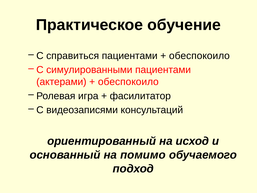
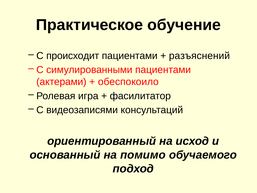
справиться: справиться -> происходит
обеспокоило at (199, 56): обеспокоило -> разъяснений
